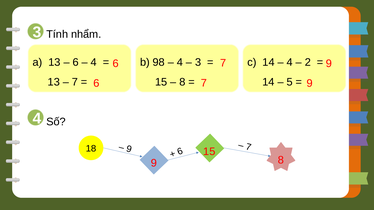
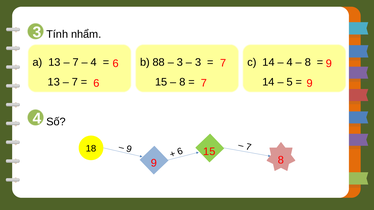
6 at (76, 62): 6 -> 7
98: 98 -> 88
4 at (180, 62): 4 -> 3
2 at (308, 62): 2 -> 8
